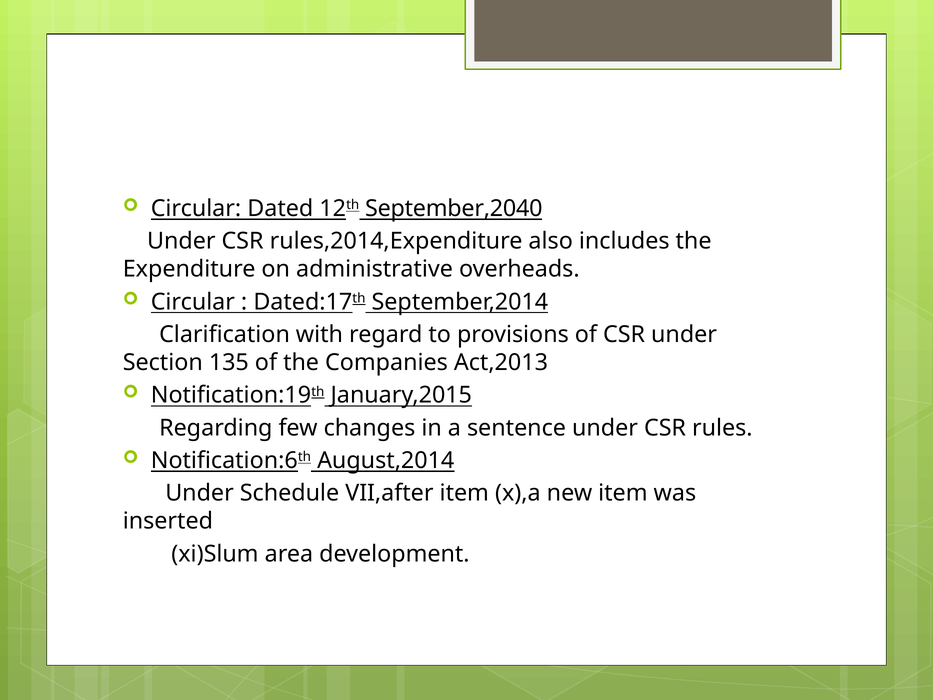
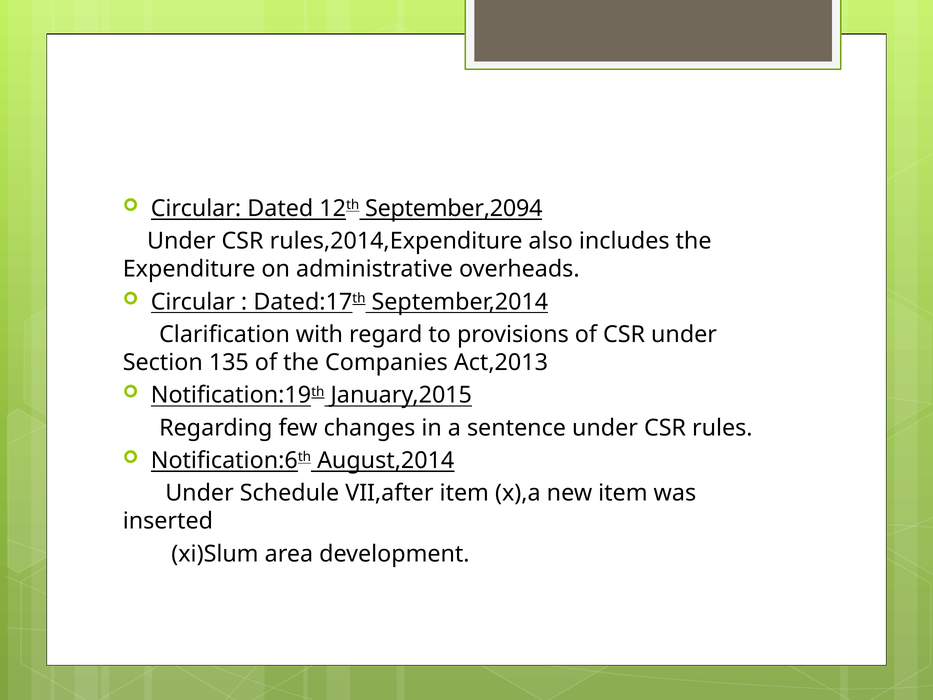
September,2040: September,2040 -> September,2094
